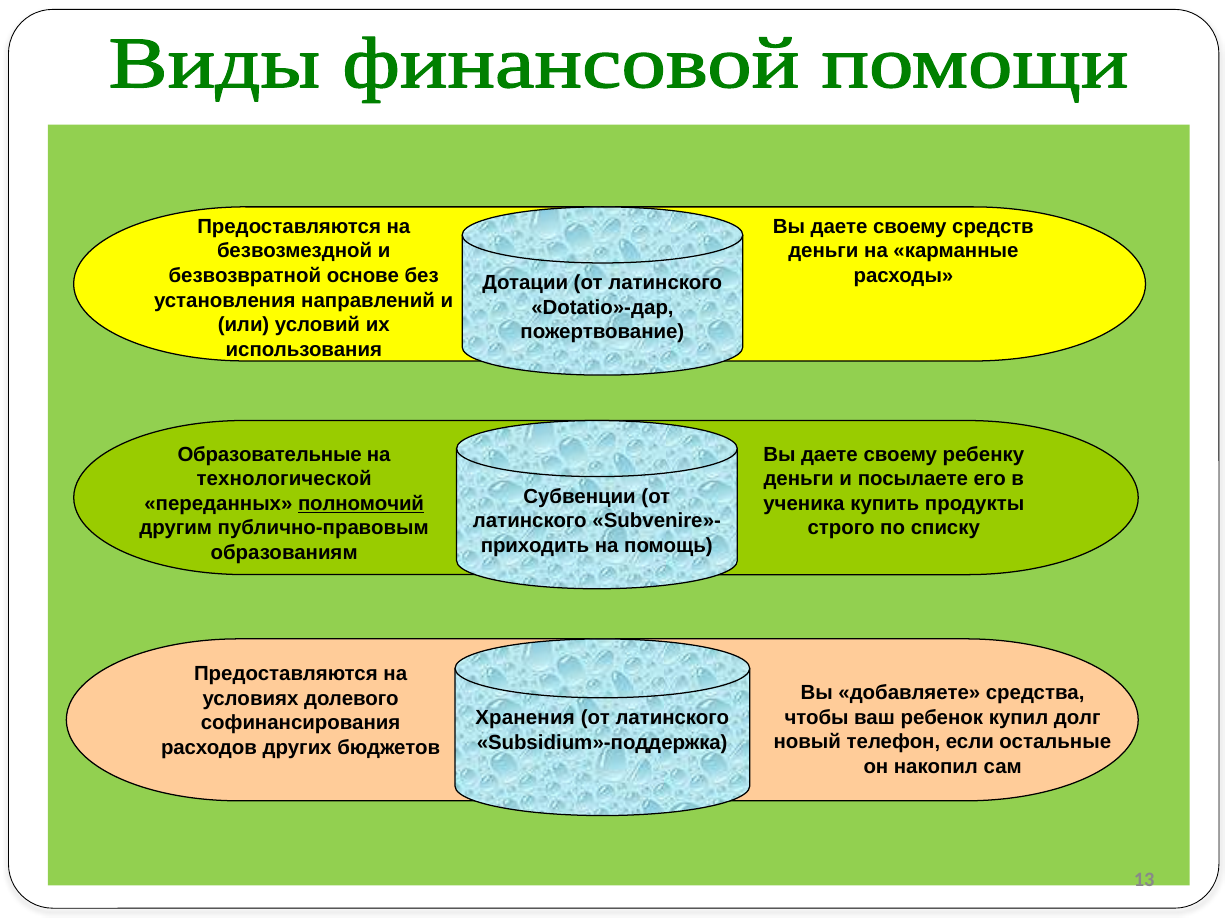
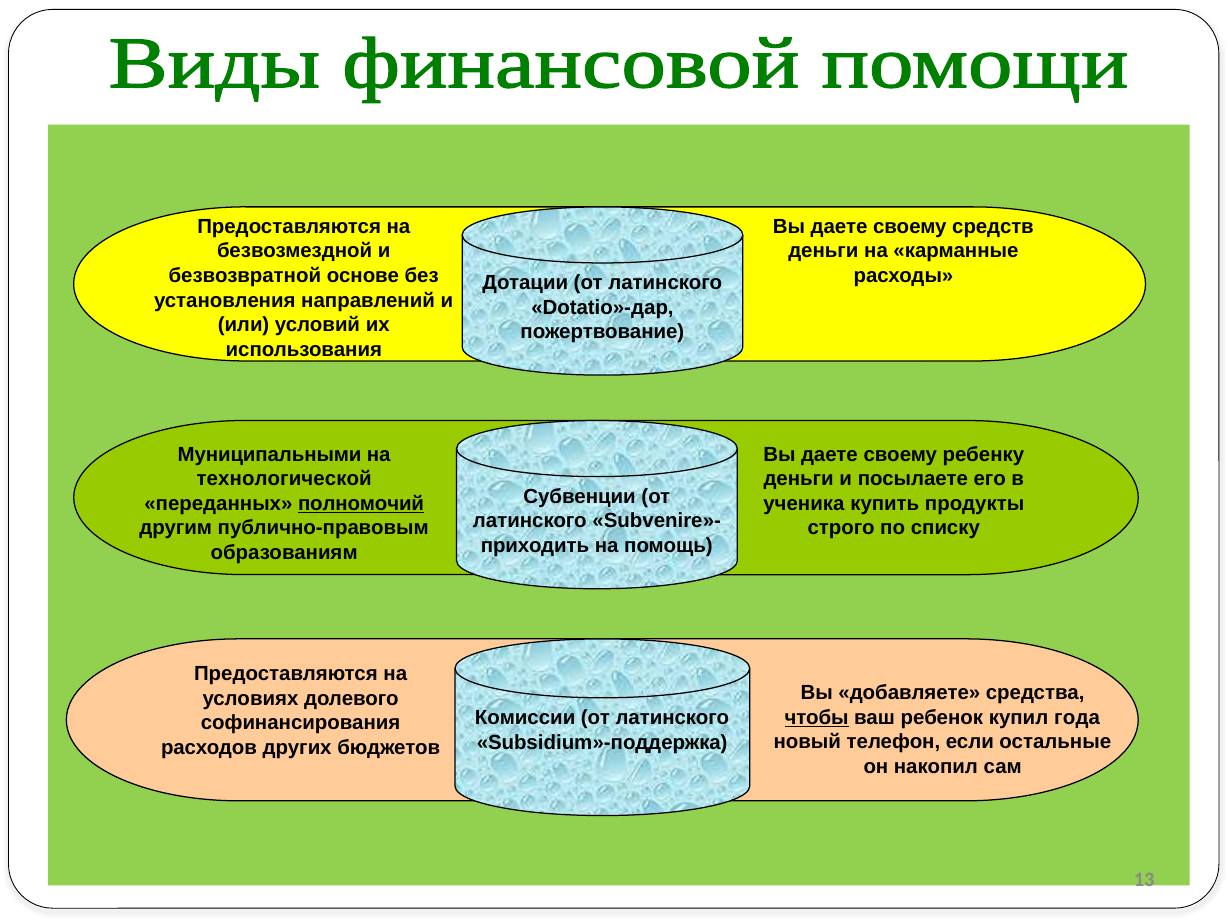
Образовательные: Образовательные -> Муниципальными
чтобы underline: none -> present
долг: долг -> года
Хранения: Хранения -> Комиссии
